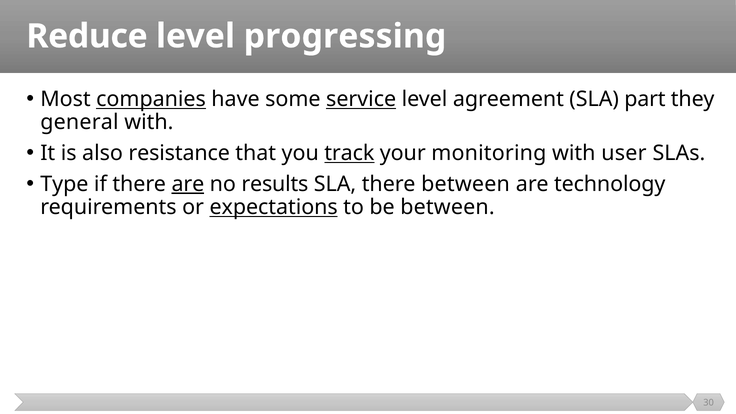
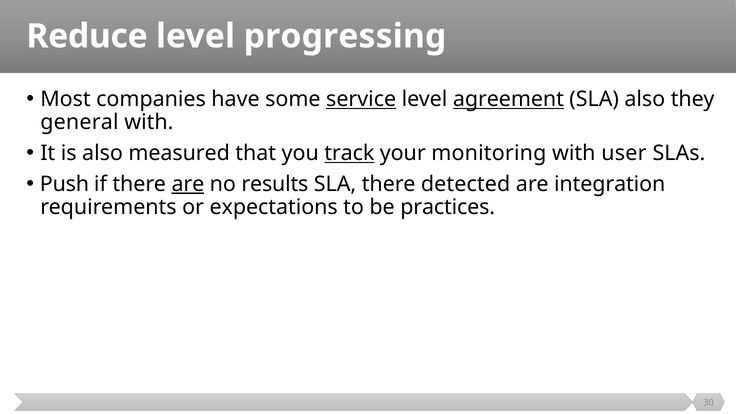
companies underline: present -> none
agreement underline: none -> present
SLA part: part -> also
resistance: resistance -> measured
Type: Type -> Push
there between: between -> detected
technology: technology -> integration
expectations underline: present -> none
be between: between -> practices
